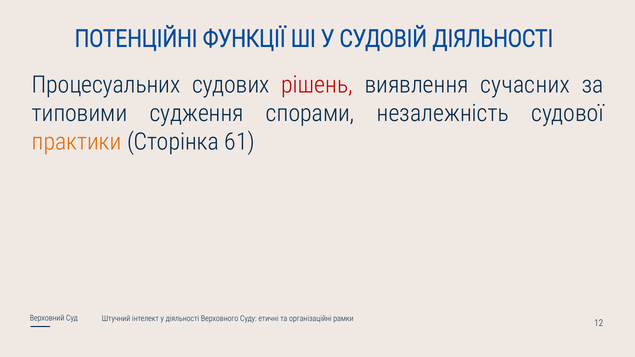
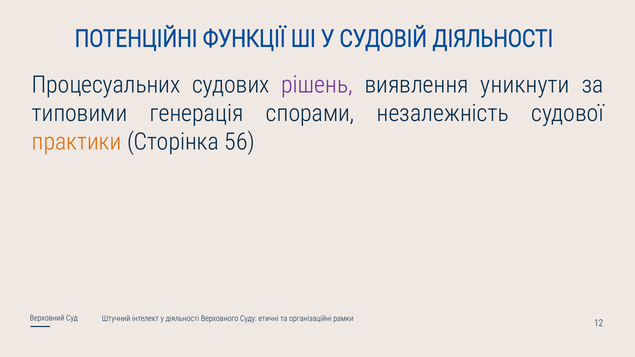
рішень colour: red -> purple
сучасних: сучасних -> уникнути
судження: судження -> генерація
61: 61 -> 56
